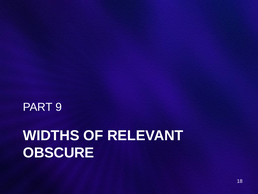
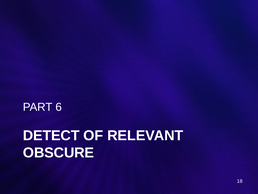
9: 9 -> 6
WIDTHS: WIDTHS -> DETECT
